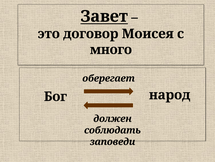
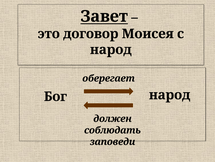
много at (111, 49): много -> народ
